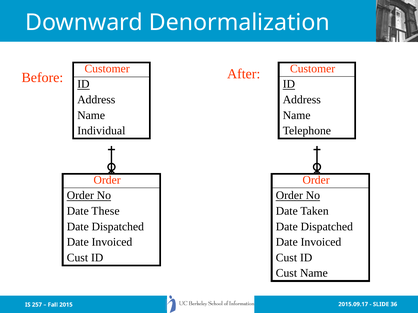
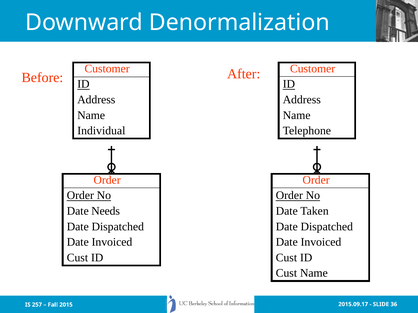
These: These -> Needs
